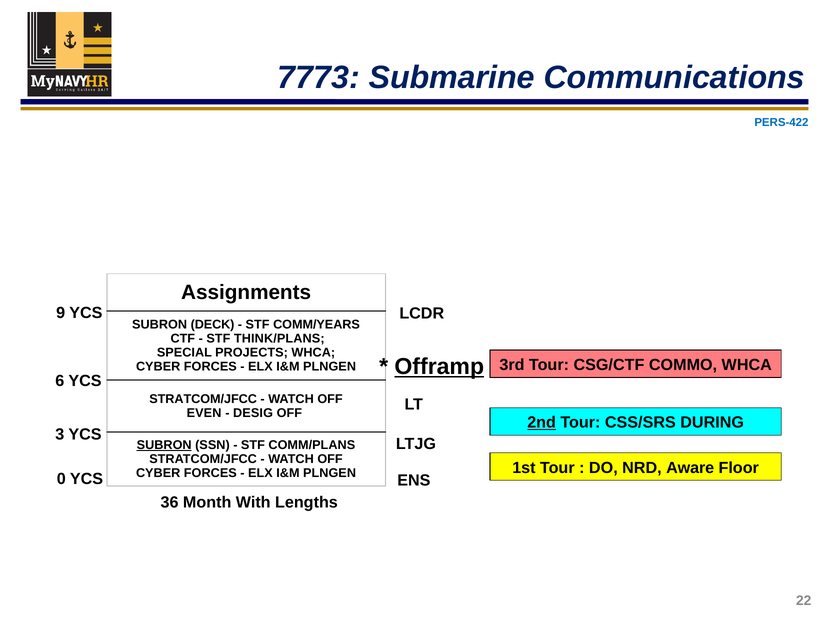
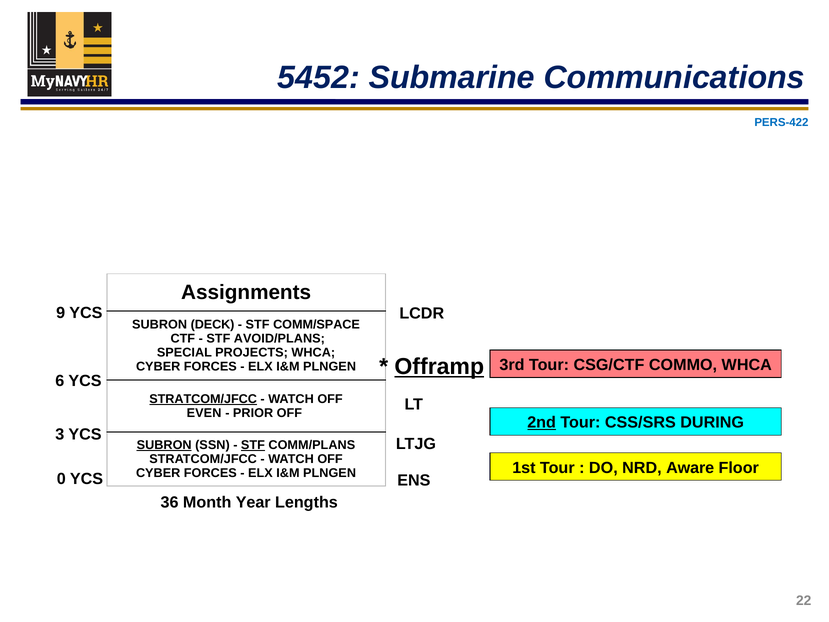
7773: 7773 -> 5452
COMM/YEARS: COMM/YEARS -> COMM/SPACE
THINK/PLANS: THINK/PLANS -> AVOID/PLANS
STRATCOM/JFCC at (203, 399) underline: none -> present
DESIG: DESIG -> PRIOR
STF at (253, 445) underline: none -> present
With: With -> Year
